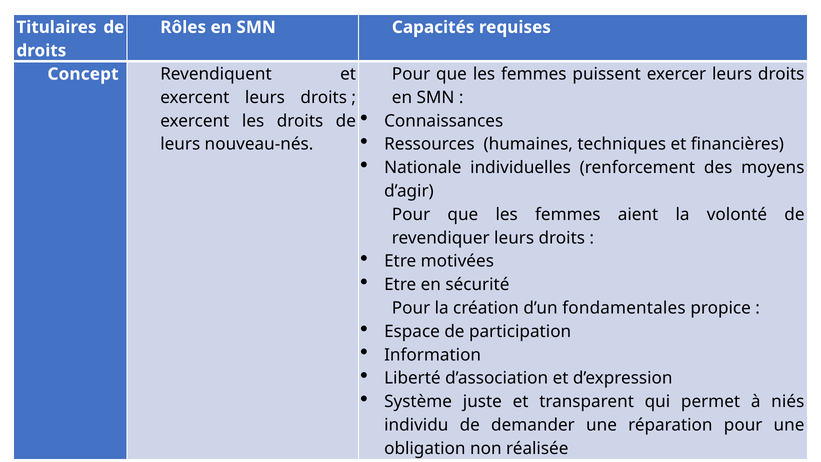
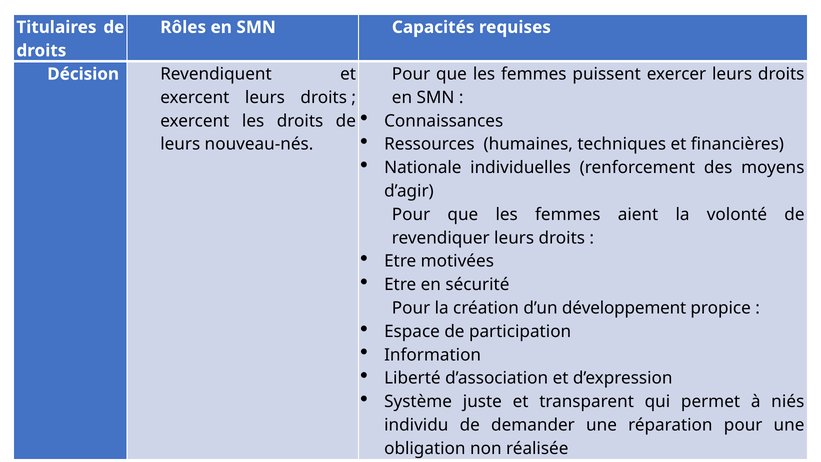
Concept: Concept -> Décision
fondamentales: fondamentales -> développement
